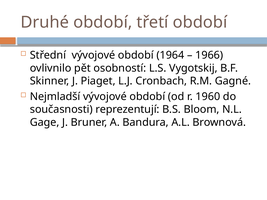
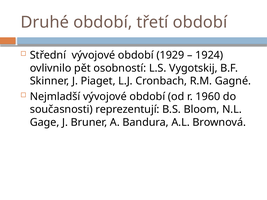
1964: 1964 -> 1929
1966: 1966 -> 1924
